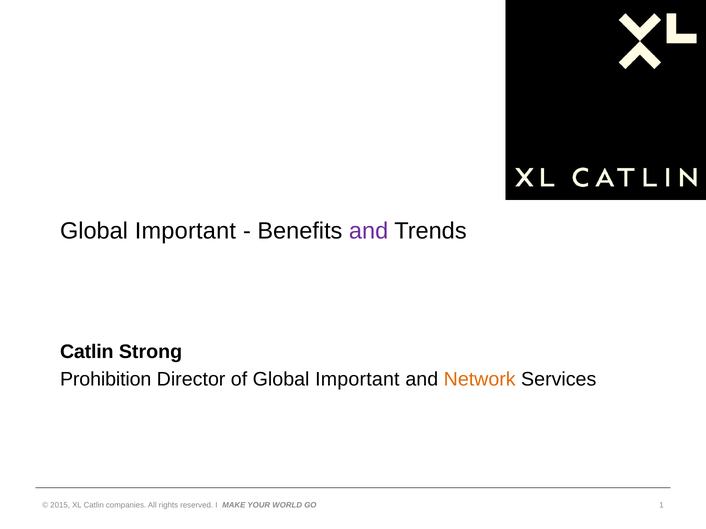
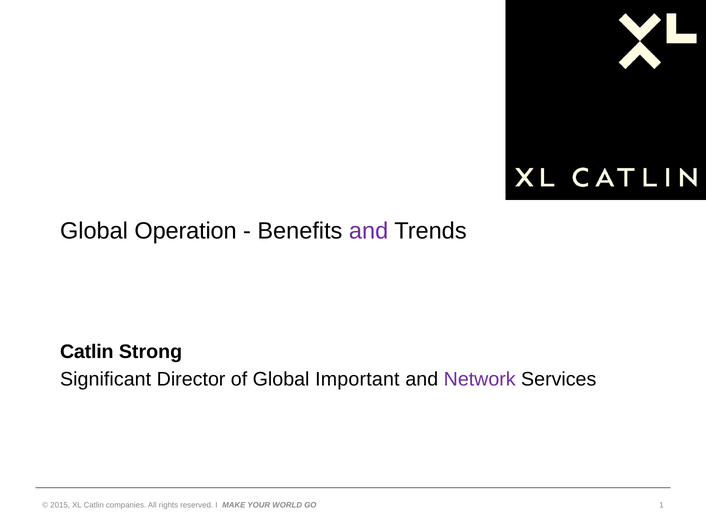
Important at (185, 231): Important -> Operation
Prohibition: Prohibition -> Significant
Network colour: orange -> purple
